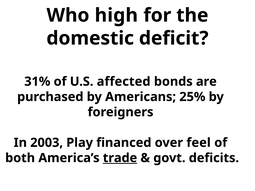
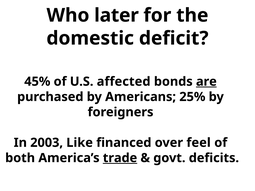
high: high -> later
31%: 31% -> 45%
are underline: none -> present
Play: Play -> Like
